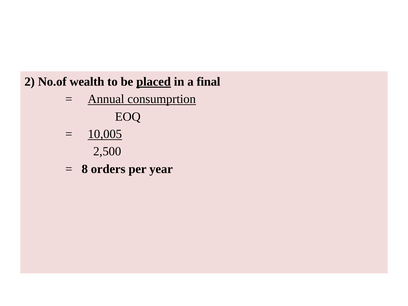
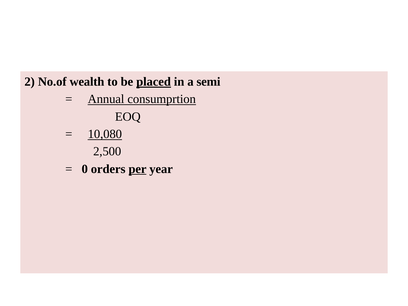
final: final -> semi
10,005: 10,005 -> 10,080
8: 8 -> 0
per underline: none -> present
